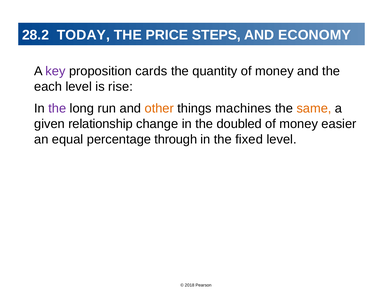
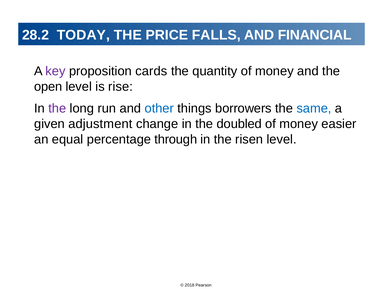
STEPS: STEPS -> FALLS
ECONOMY: ECONOMY -> FINANCIAL
each: each -> open
other colour: orange -> blue
machines: machines -> borrowers
same colour: orange -> blue
relationship: relationship -> adjustment
fixed: fixed -> risen
